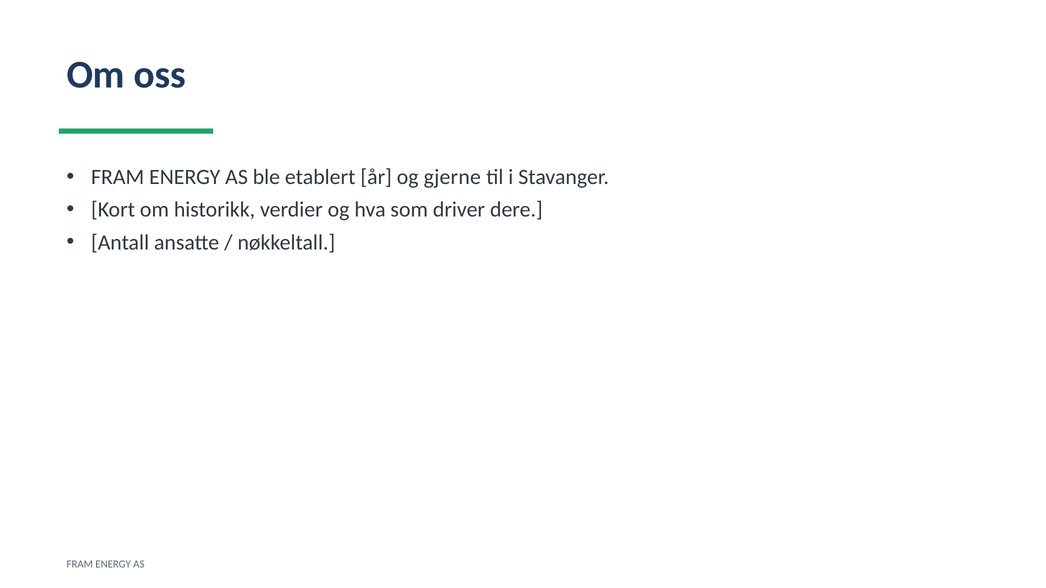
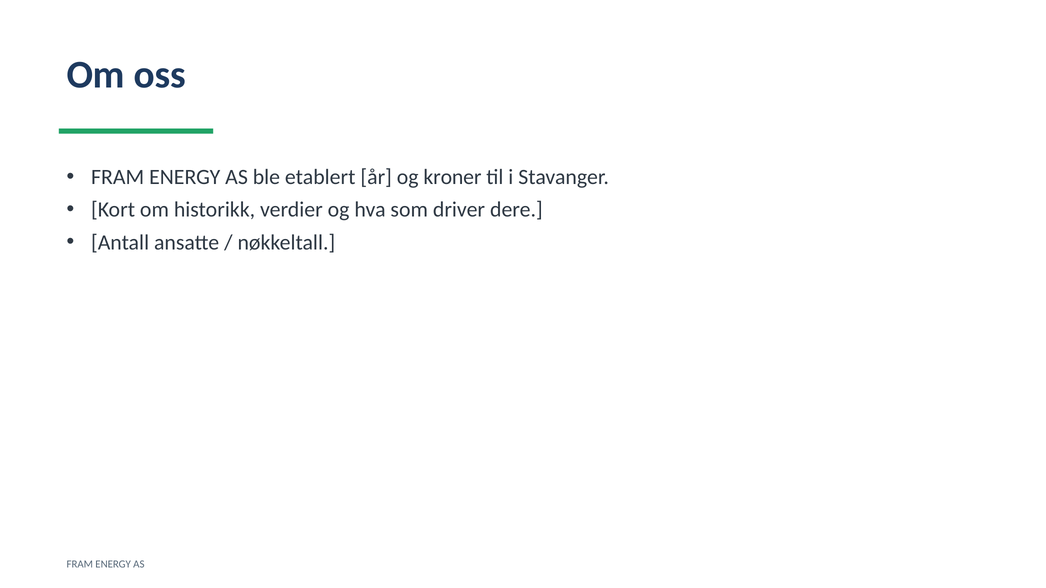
gjerne: gjerne -> kroner
